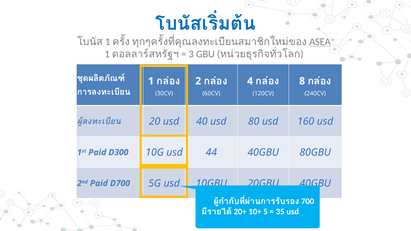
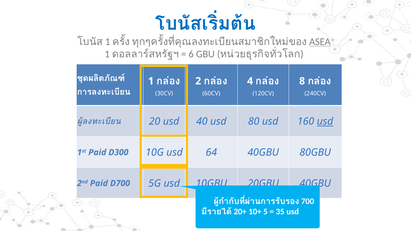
3: 3 -> 6
usd at (325, 122) underline: none -> present
44: 44 -> 64
